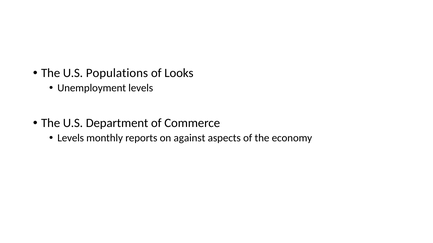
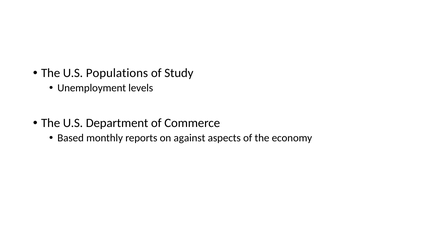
Looks: Looks -> Study
Levels at (71, 138): Levels -> Based
